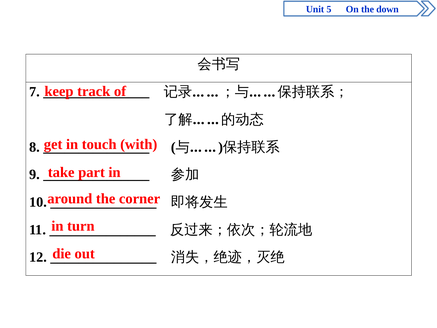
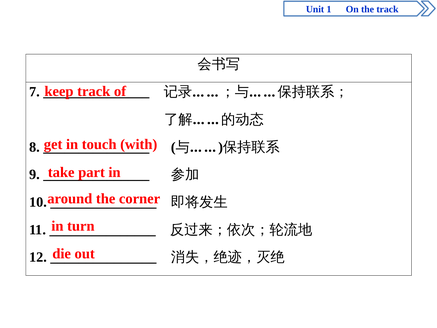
5: 5 -> 1
the down: down -> track
